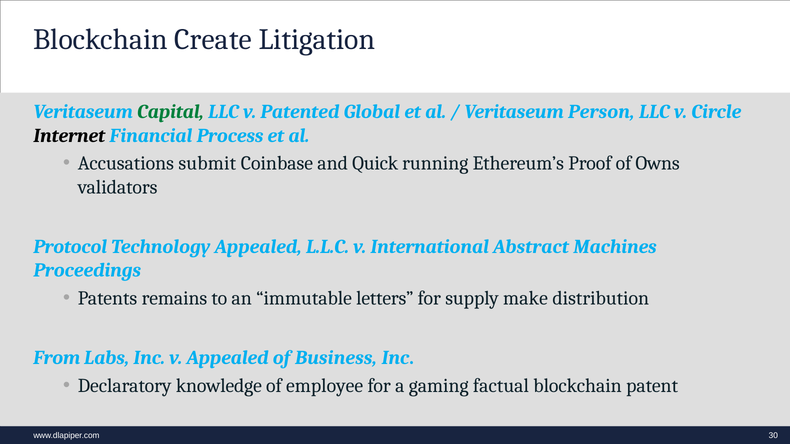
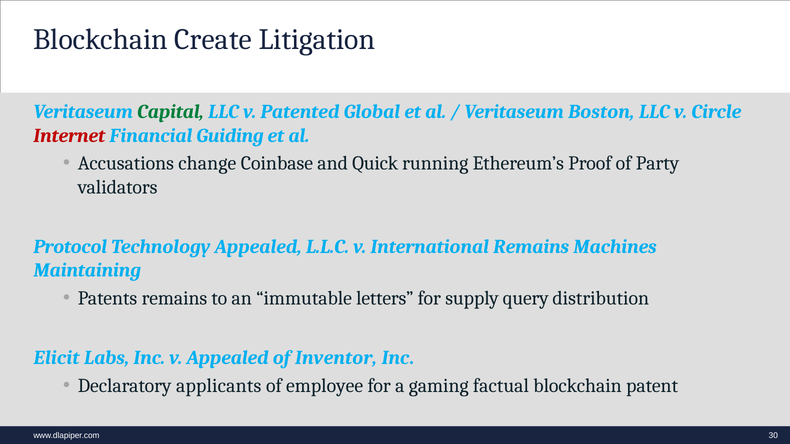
Person: Person -> Boston
Internet colour: black -> red
Process: Process -> Guiding
submit: submit -> change
Owns: Owns -> Party
International Abstract: Abstract -> Remains
Proceedings: Proceedings -> Maintaining
make: make -> query
From: From -> Elicit
Business: Business -> Inventor
knowledge: knowledge -> applicants
